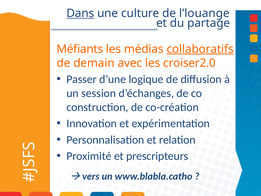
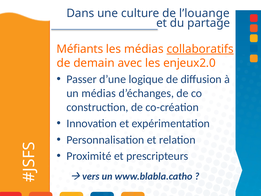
Dans underline: present -> none
croiser2.0: croiser2.0 -> enjeux2.0
un session: session -> médias
